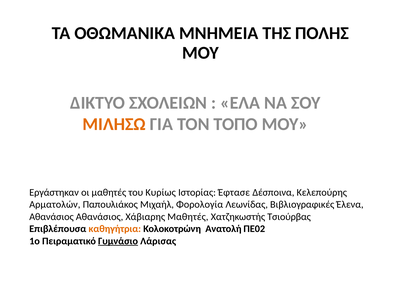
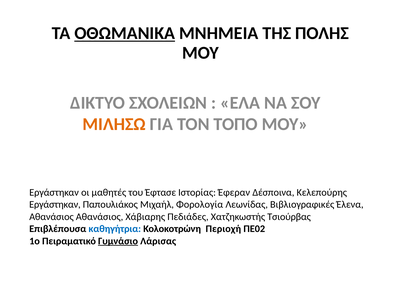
ΟΘΩΜΑΝΙΚΑ underline: none -> present
Κυρίως: Κυρίως -> Έφτασε
Έφτασε: Έφτασε -> Έφεραν
Αρματολών at (55, 204): Αρματολών -> Εργάστηκαν
Χάβιαρης Μαθητές: Μαθητές -> Πεδιάδες
καθηγήτρια colour: orange -> blue
Ανατολή: Ανατολή -> Περιοχή
